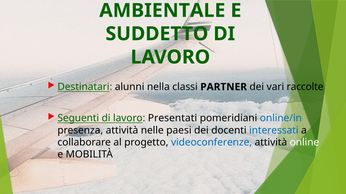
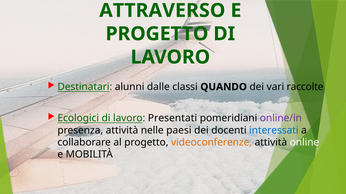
AMBIENTALE: AMBIENTALE -> ATTRAVERSO
SUDDETTO at (157, 34): SUDDETTO -> PROGETTO
nella: nella -> dalle
PARTNER: PARTNER -> QUANDO
Seguenti: Seguenti -> Ecologici
online/in colour: blue -> purple
videoconferenze colour: blue -> orange
